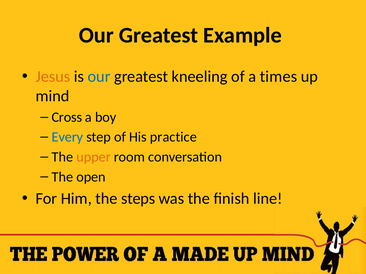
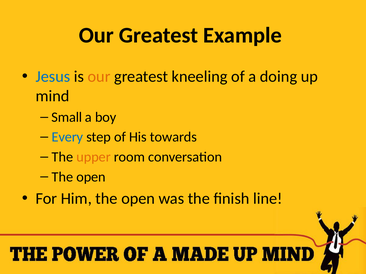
Jesus colour: orange -> blue
our at (99, 77) colour: blue -> orange
times: times -> doing
Cross: Cross -> Small
practice: practice -> towards
Him the steps: steps -> open
